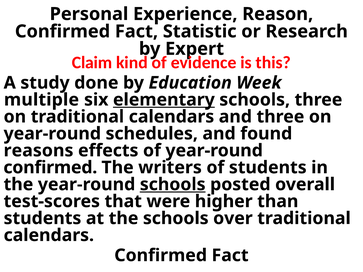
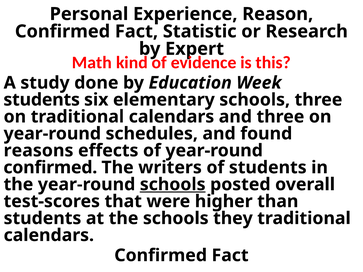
Claim: Claim -> Math
multiple at (41, 100): multiple -> students
elementary underline: present -> none
over: over -> they
